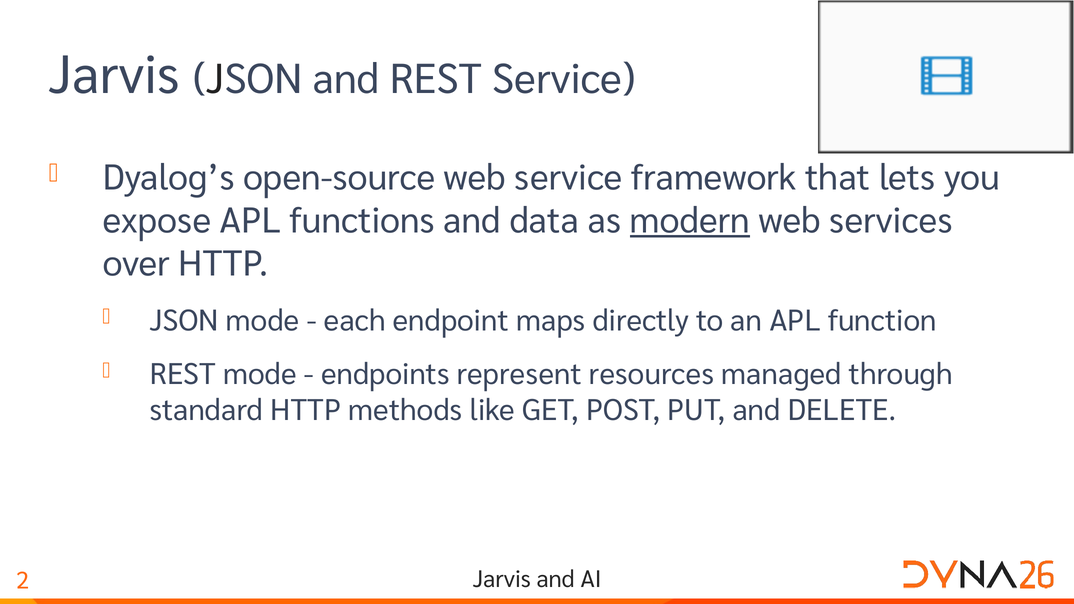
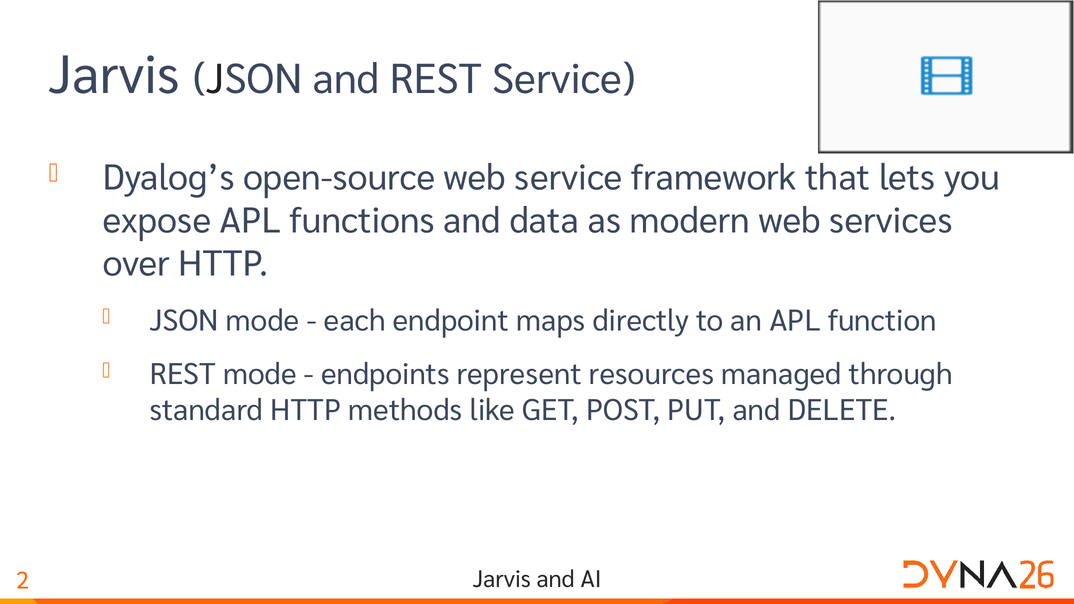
modern underline: present -> none
